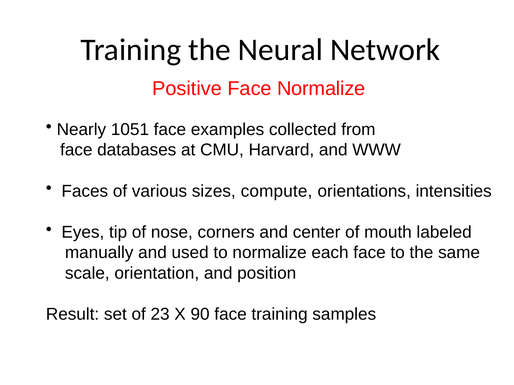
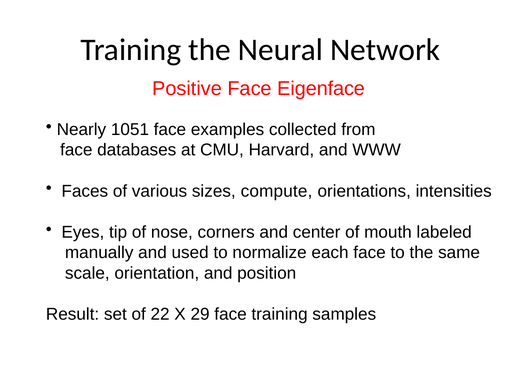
Face Normalize: Normalize -> Eigenface
23: 23 -> 22
90: 90 -> 29
